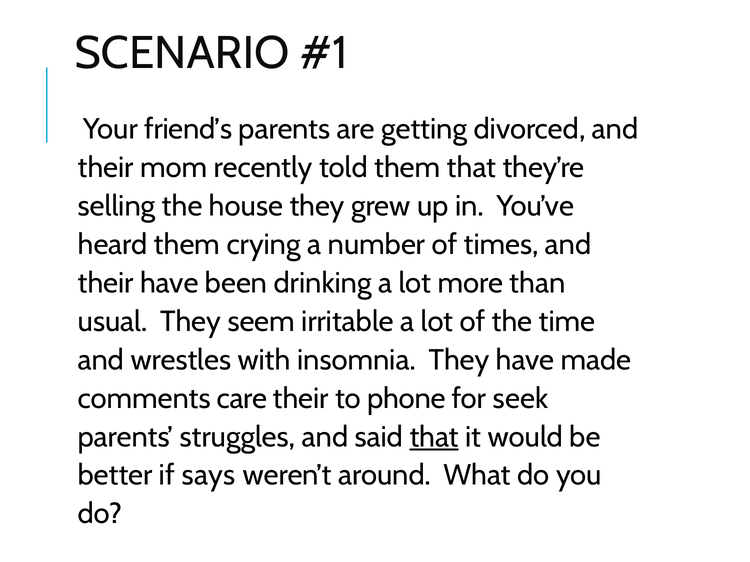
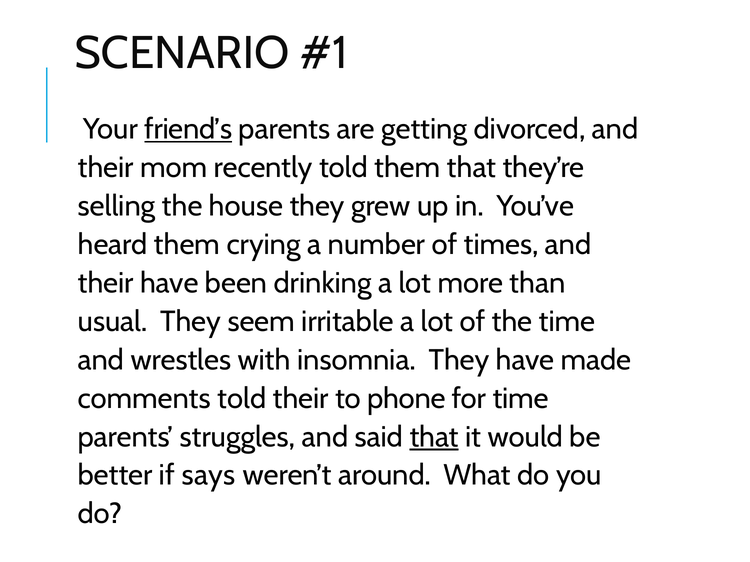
friend’s underline: none -> present
comments care: care -> told
for seek: seek -> time
